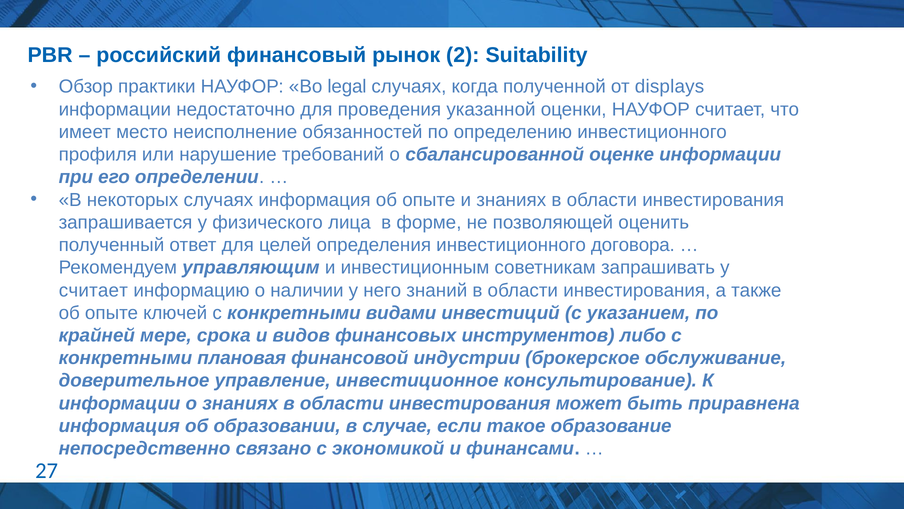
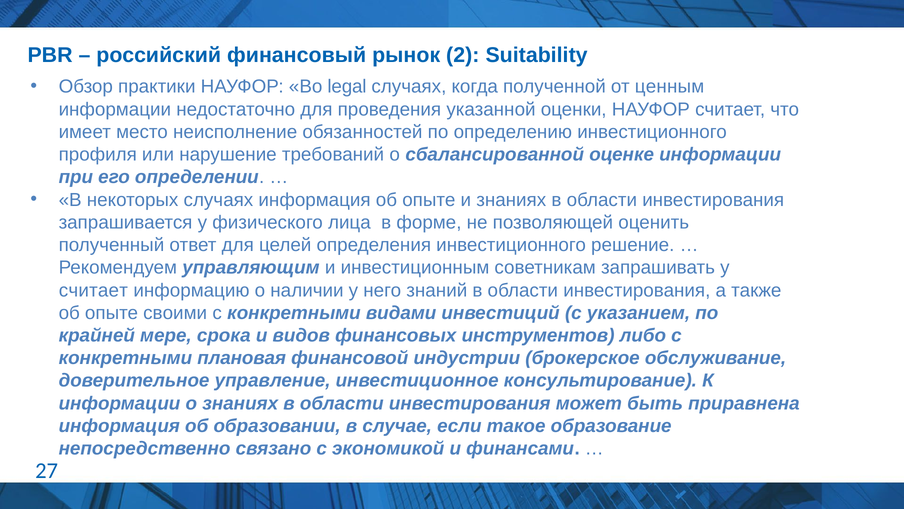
displays: displays -> ценным
договора: договора -> решение
ключей: ключей -> своими
